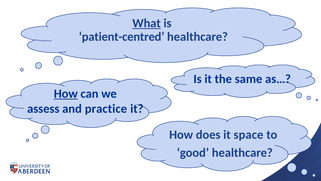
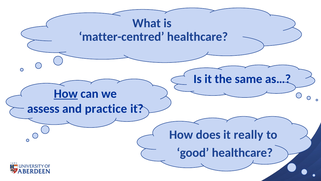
What underline: present -> none
patient-centred: patient-centred -> matter-centred
space: space -> really
